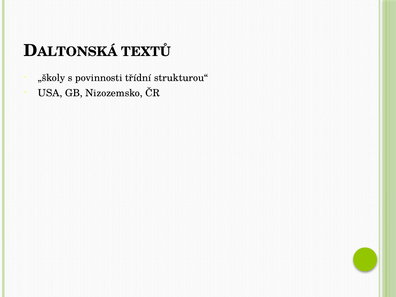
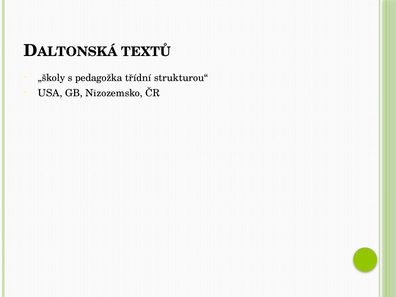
povinnosti: povinnosti -> pedagožka
